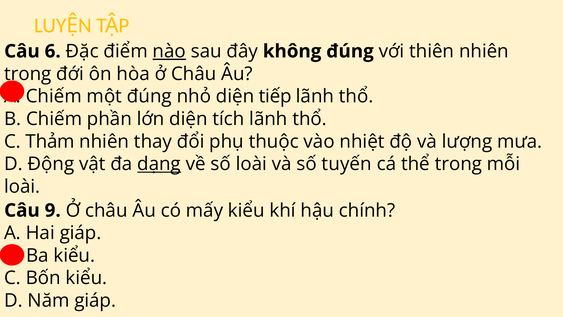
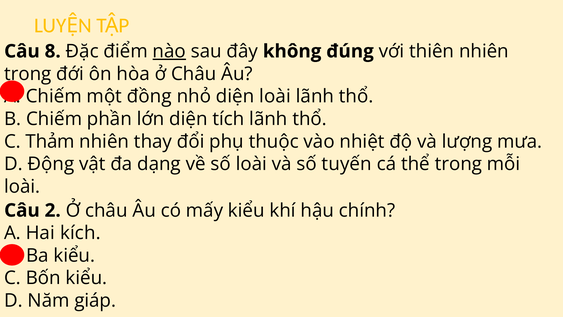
6: 6 -> 8
một đúng: đúng -> đồng
diện tiếp: tiếp -> loài
dạng underline: present -> none
9: 9 -> 2
Hai giáp: giáp -> kích
